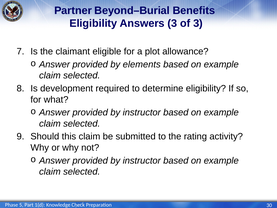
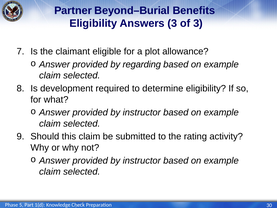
elements: elements -> regarding
